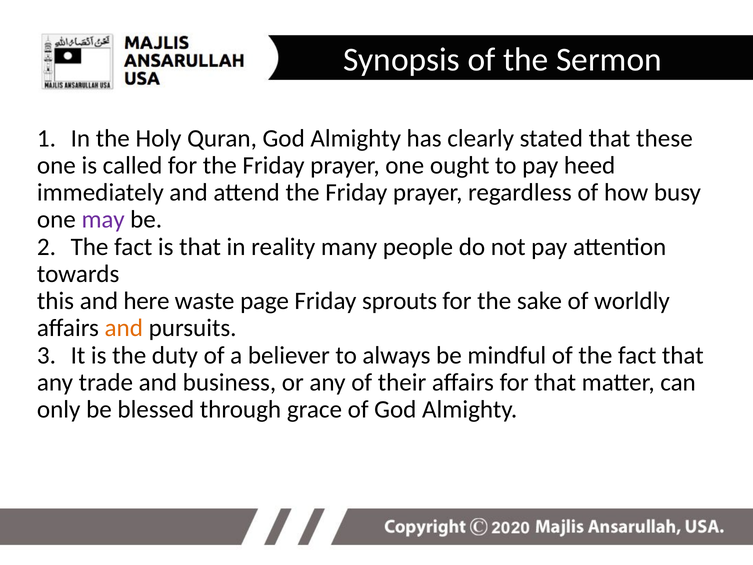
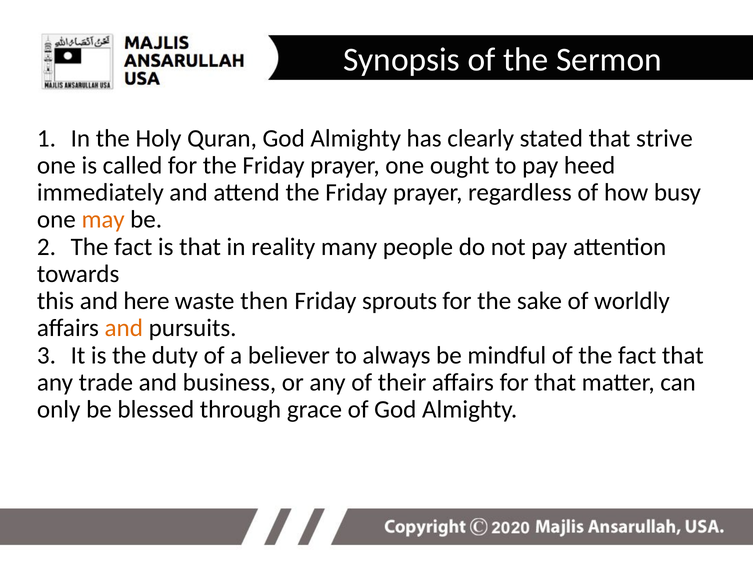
these: these -> strive
may colour: purple -> orange
page: page -> then
